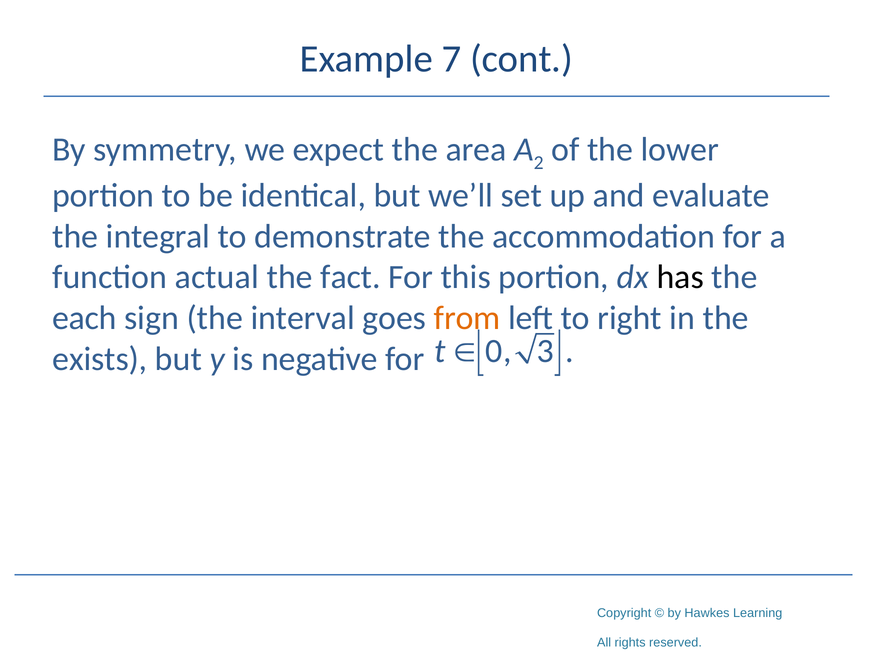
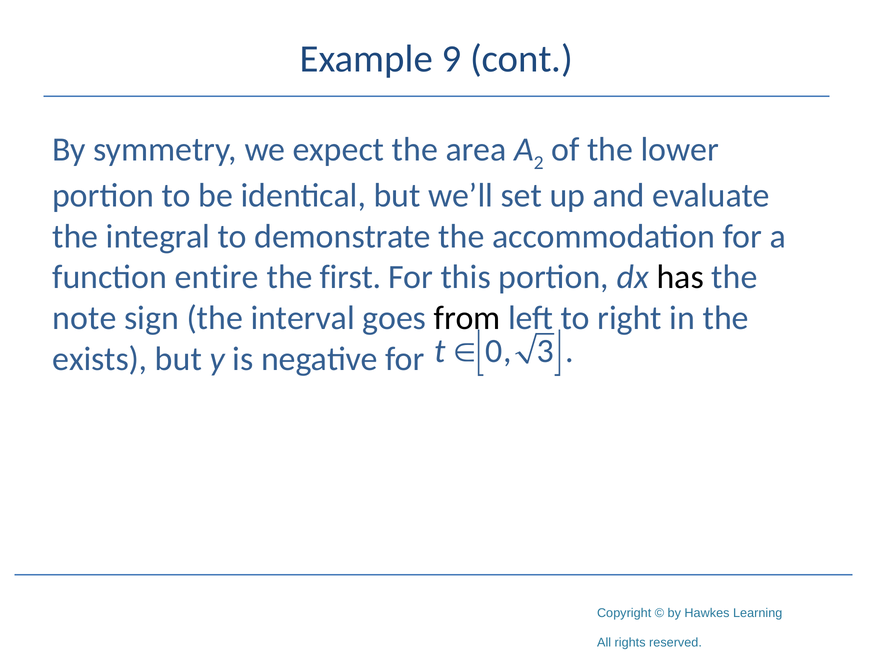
7: 7 -> 9
actual: actual -> entire
fact: fact -> first
each: each -> note
from colour: orange -> black
